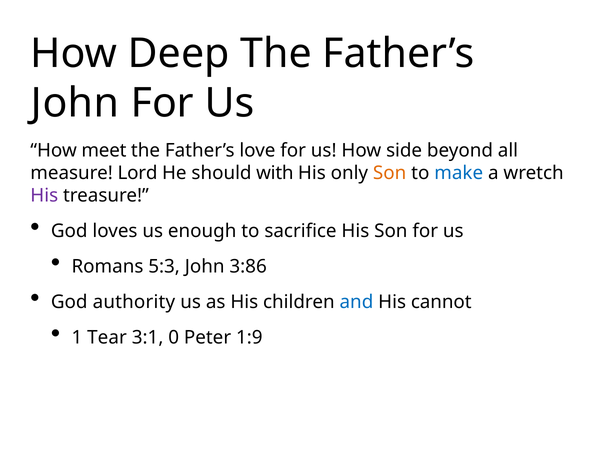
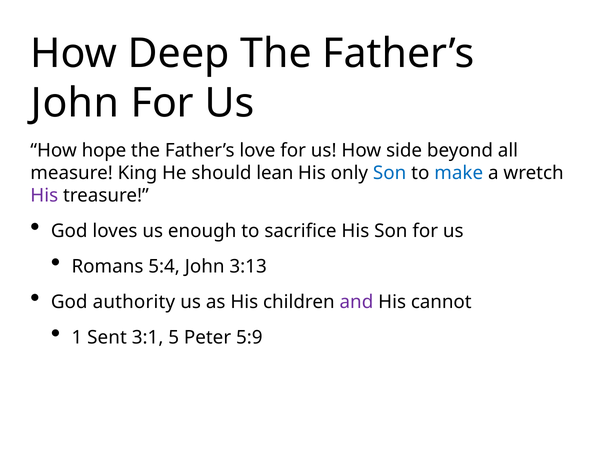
meet: meet -> hope
Lord: Lord -> King
with: with -> lean
Son at (390, 173) colour: orange -> blue
5:3: 5:3 -> 5:4
3:86: 3:86 -> 3:13
and colour: blue -> purple
Tear: Tear -> Sent
0: 0 -> 5
1:9: 1:9 -> 5:9
